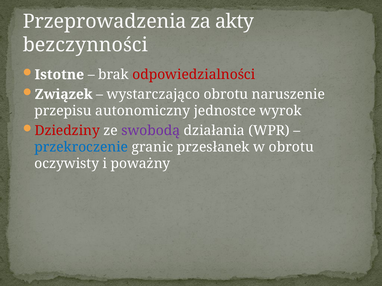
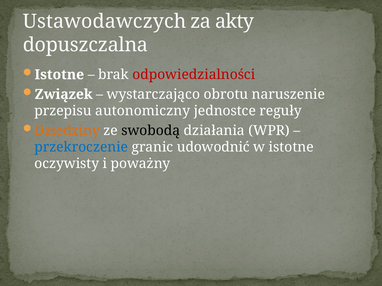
Przeprowadzenia: Przeprowadzenia -> Ustawodawczych
bezczynności: bezczynności -> dopuszczalna
wyrok: wyrok -> reguły
Dziedziny colour: red -> orange
swobodą colour: purple -> black
przesłanek: przesłanek -> udowodnić
w obrotu: obrotu -> istotne
